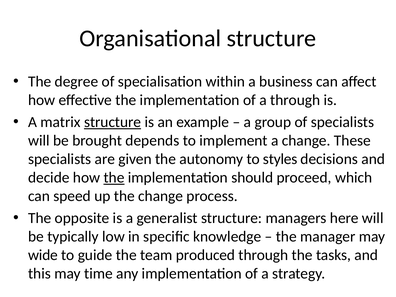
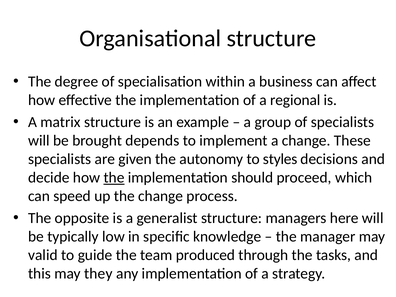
a through: through -> regional
structure at (113, 122) underline: present -> none
wide: wide -> valid
time: time -> they
